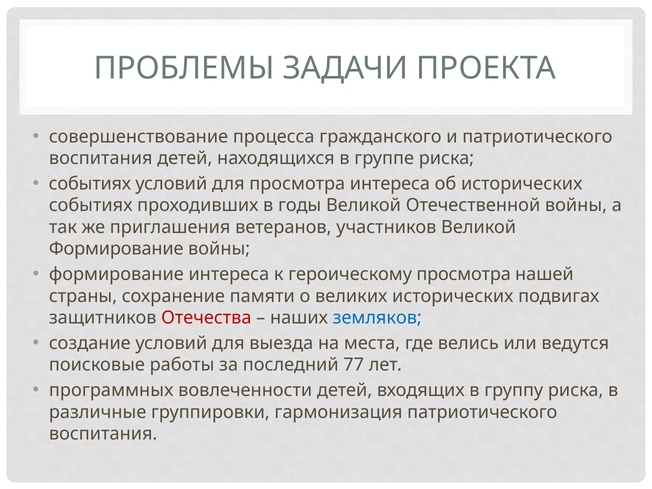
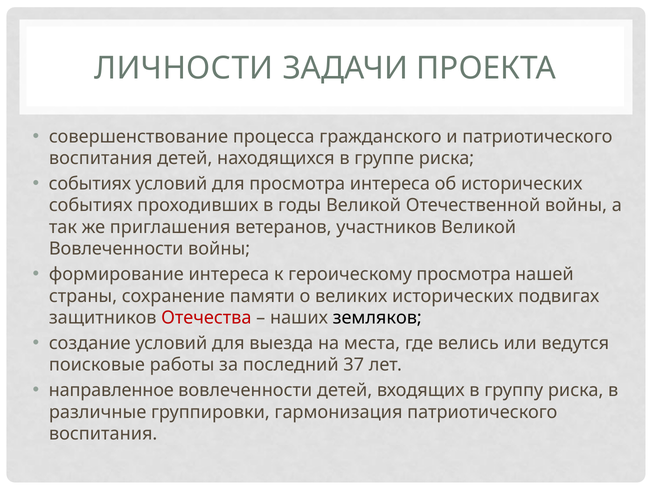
ПРОБЛЕМЫ: ПРОБЛЕМЫ -> ЛИЧНОСТИ
Формирование at (116, 249): Формирование -> Вовлеченности
земляков colour: blue -> black
77: 77 -> 37
программных: программных -> направленное
